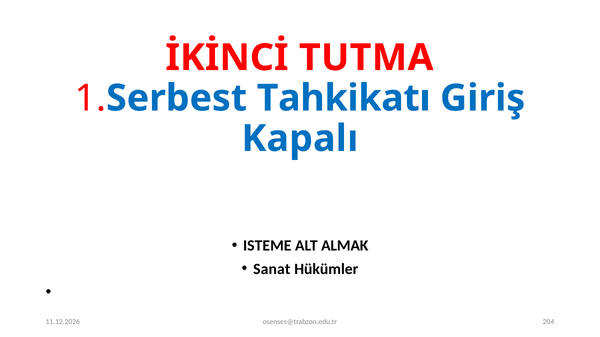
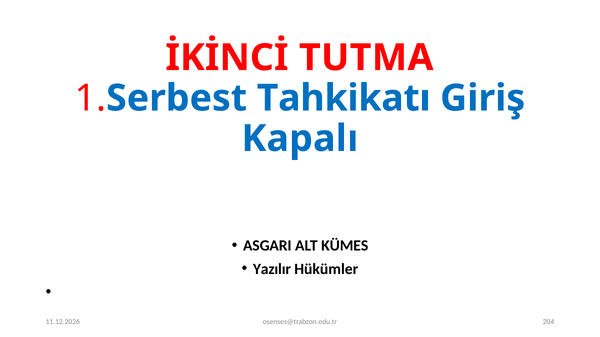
ISTEME: ISTEME -> ASGARI
ALMAK: ALMAK -> KÜMES
Sanat: Sanat -> Yazılır
